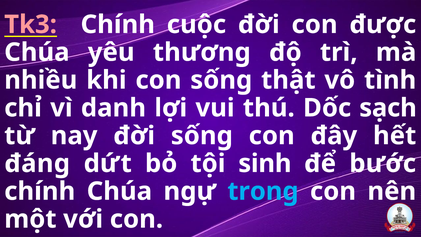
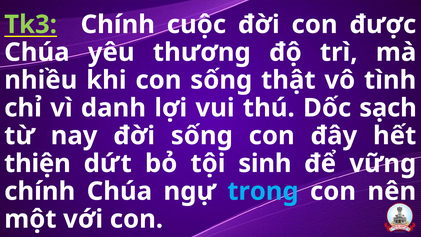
Tk3 colour: pink -> light green
đáng: đáng -> thiện
bước: bước -> vững
